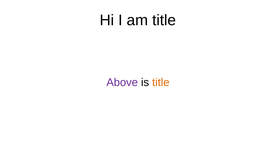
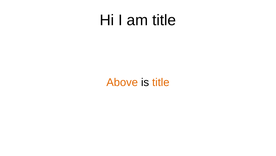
Above colour: purple -> orange
